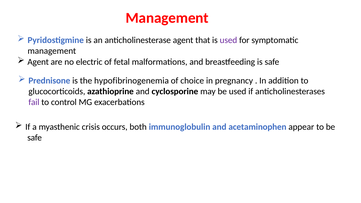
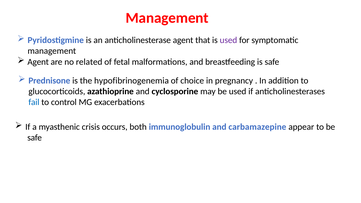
electric: electric -> related
fail colour: purple -> blue
acetaminophen: acetaminophen -> carbamazepine
